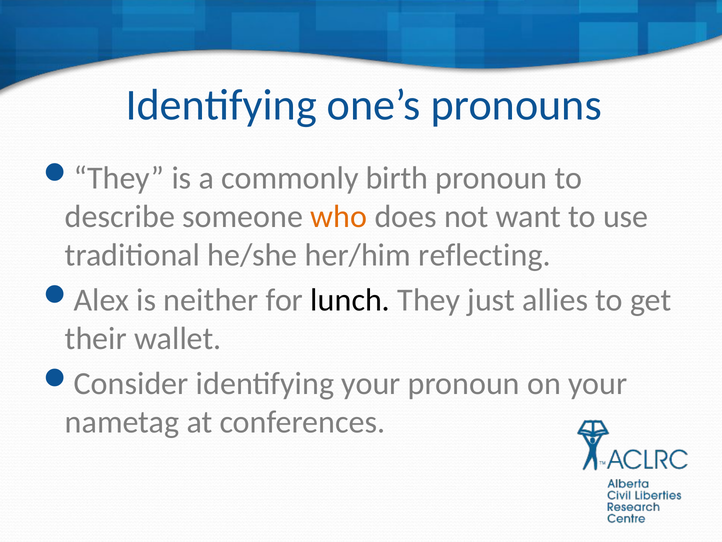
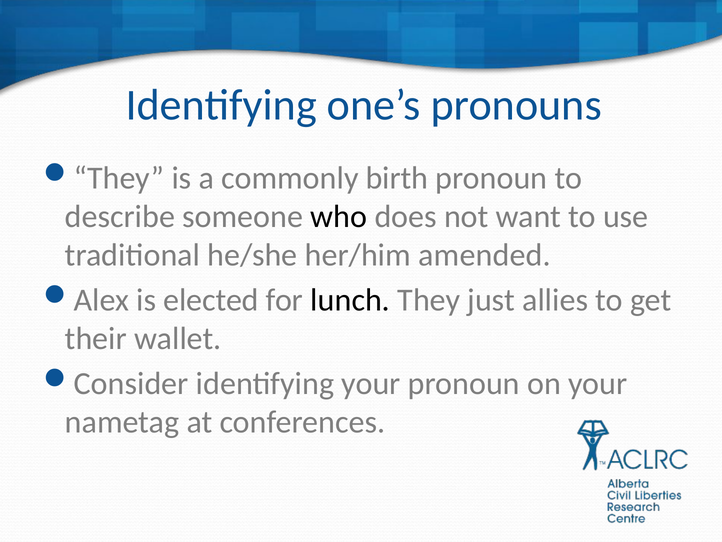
who colour: orange -> black
reflecting: reflecting -> amended
neither: neither -> elected
